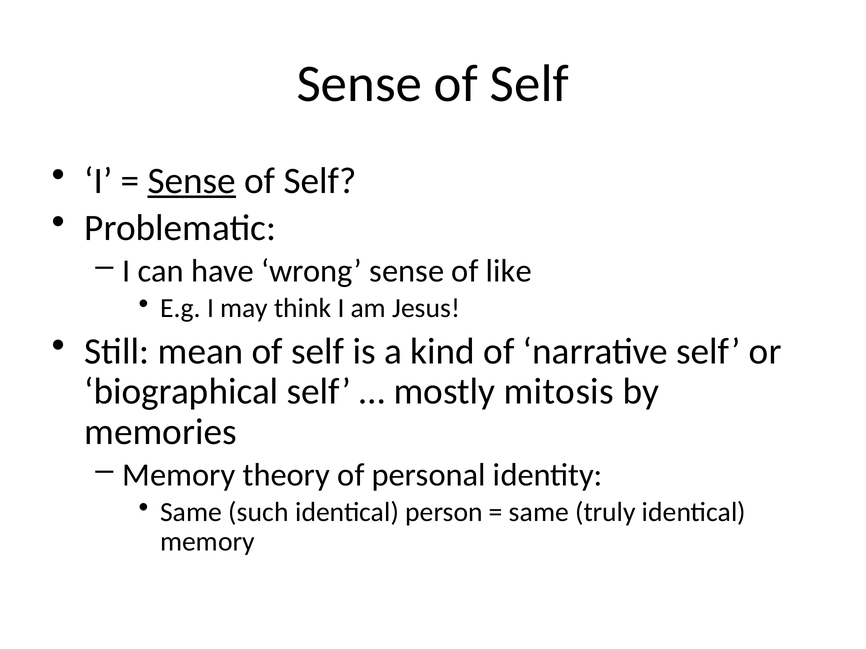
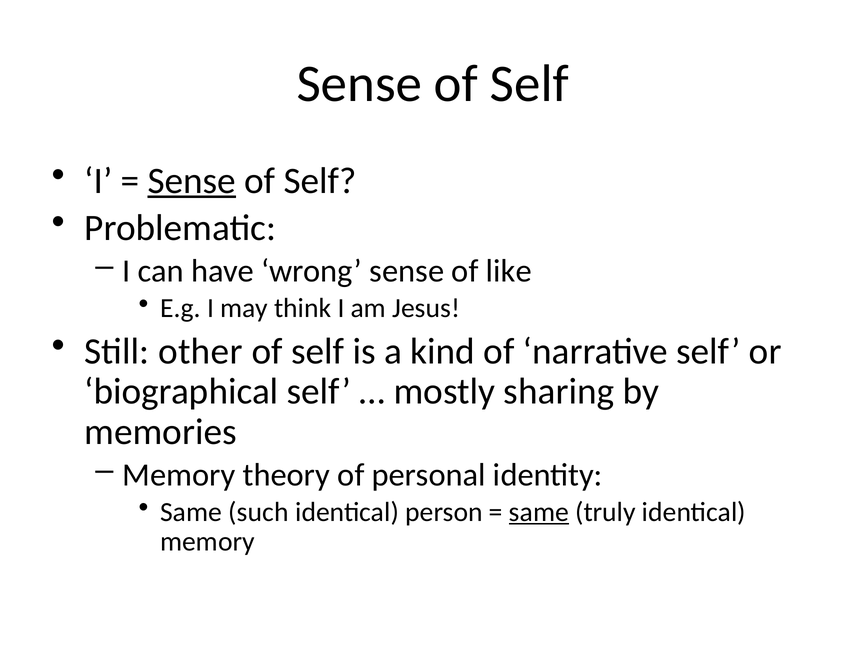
mean: mean -> other
mitosis: mitosis -> sharing
same at (539, 512) underline: none -> present
